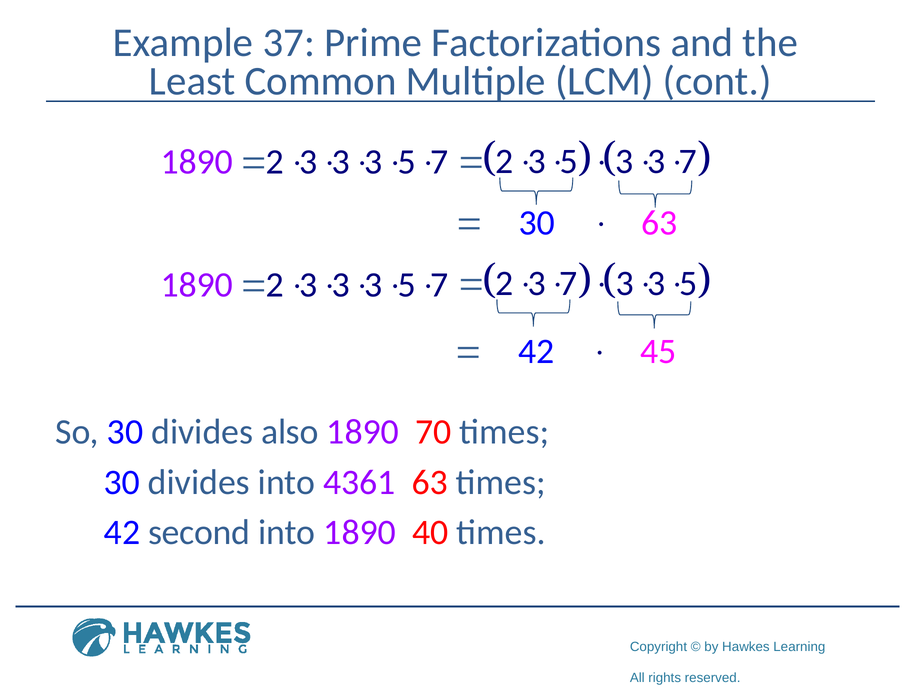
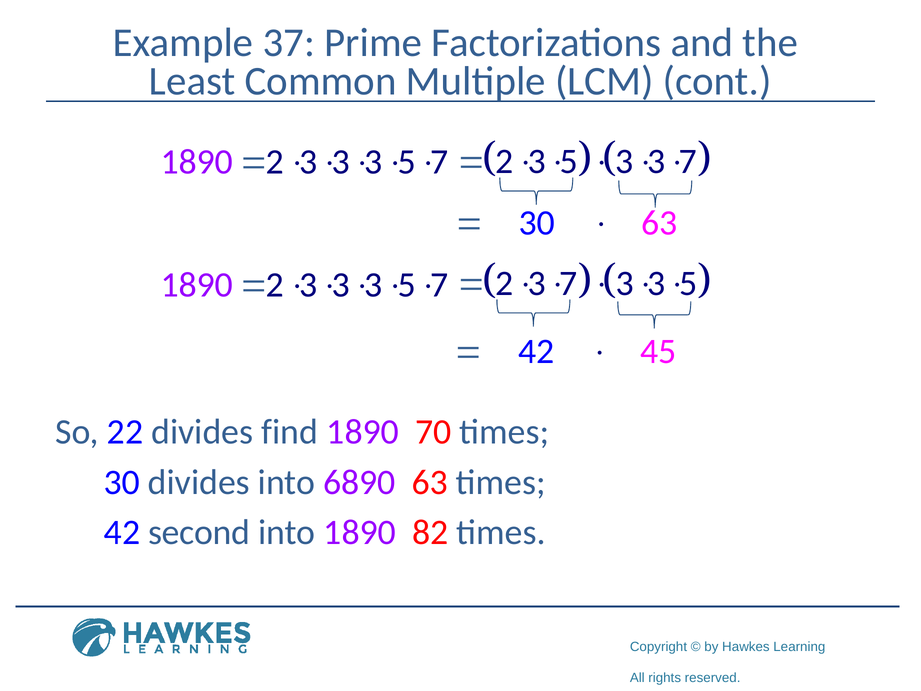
So 30: 30 -> 22
also: also -> find
4361: 4361 -> 6890
40: 40 -> 82
